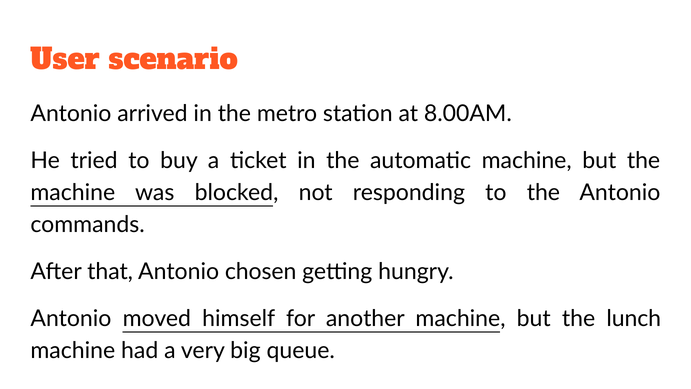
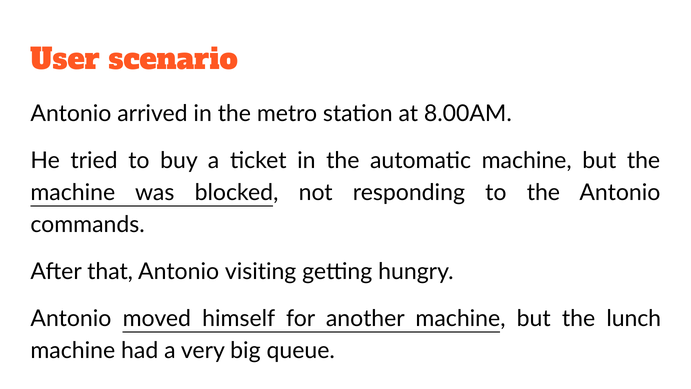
chosen: chosen -> visiting
